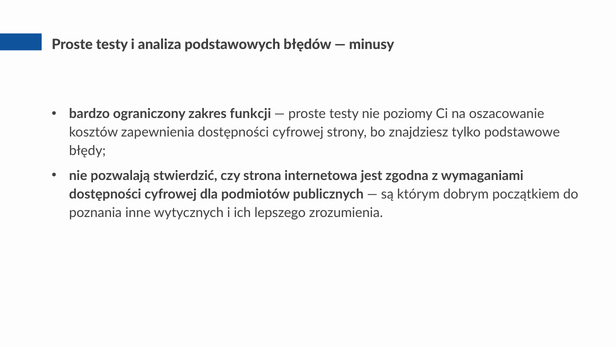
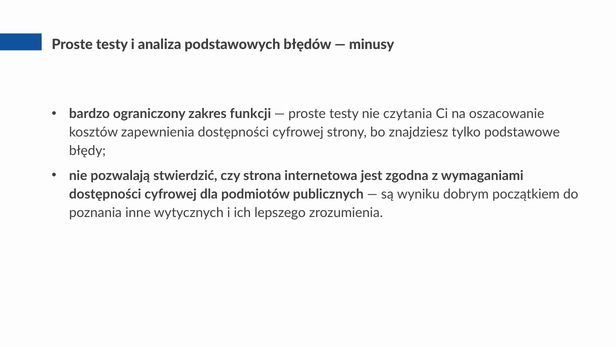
poziomy: poziomy -> czytania
którym: którym -> wyniku
